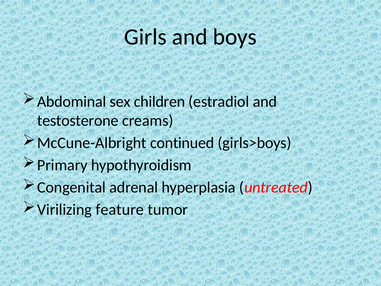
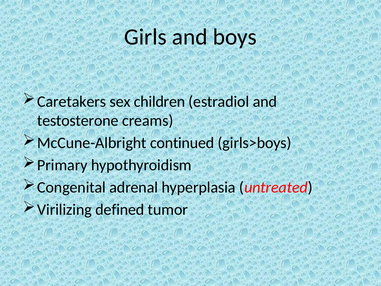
Abdominal: Abdominal -> Caretakers
feature: feature -> defined
